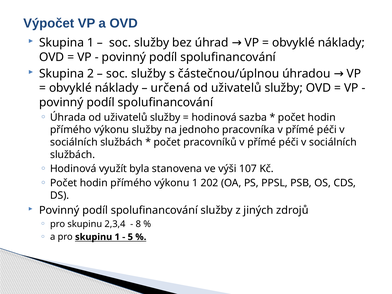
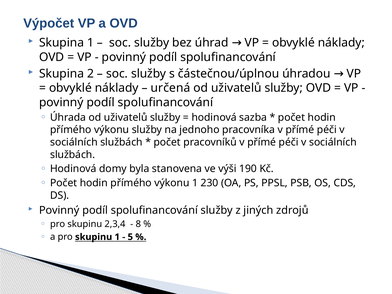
využít: využít -> domy
107: 107 -> 190
202: 202 -> 230
